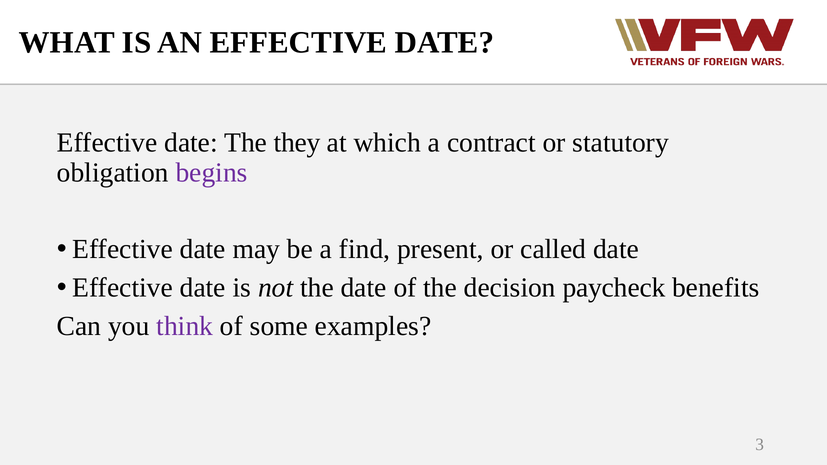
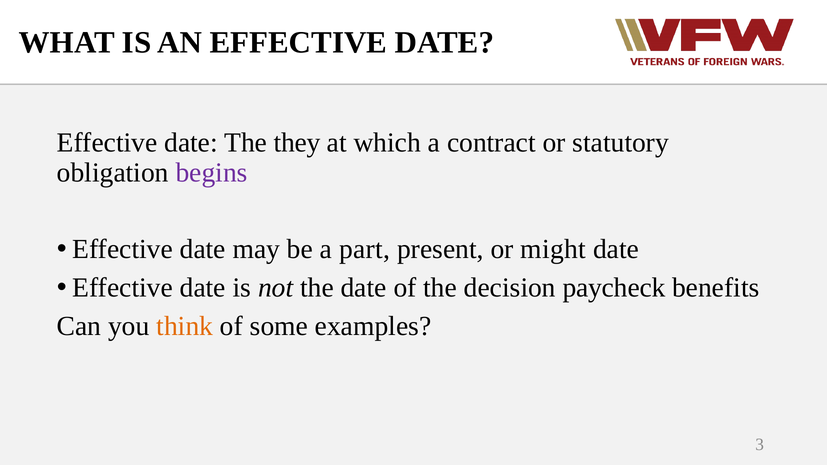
find: find -> part
called: called -> might
think colour: purple -> orange
